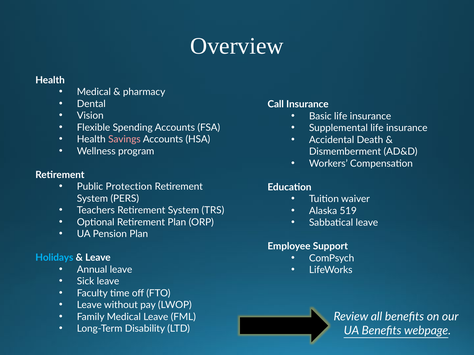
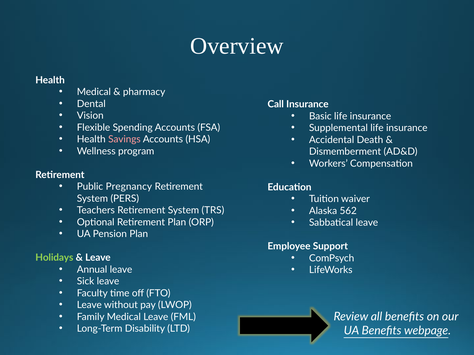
Protection: Protection -> Pregnancy
519: 519 -> 562
Holidays colour: light blue -> light green
